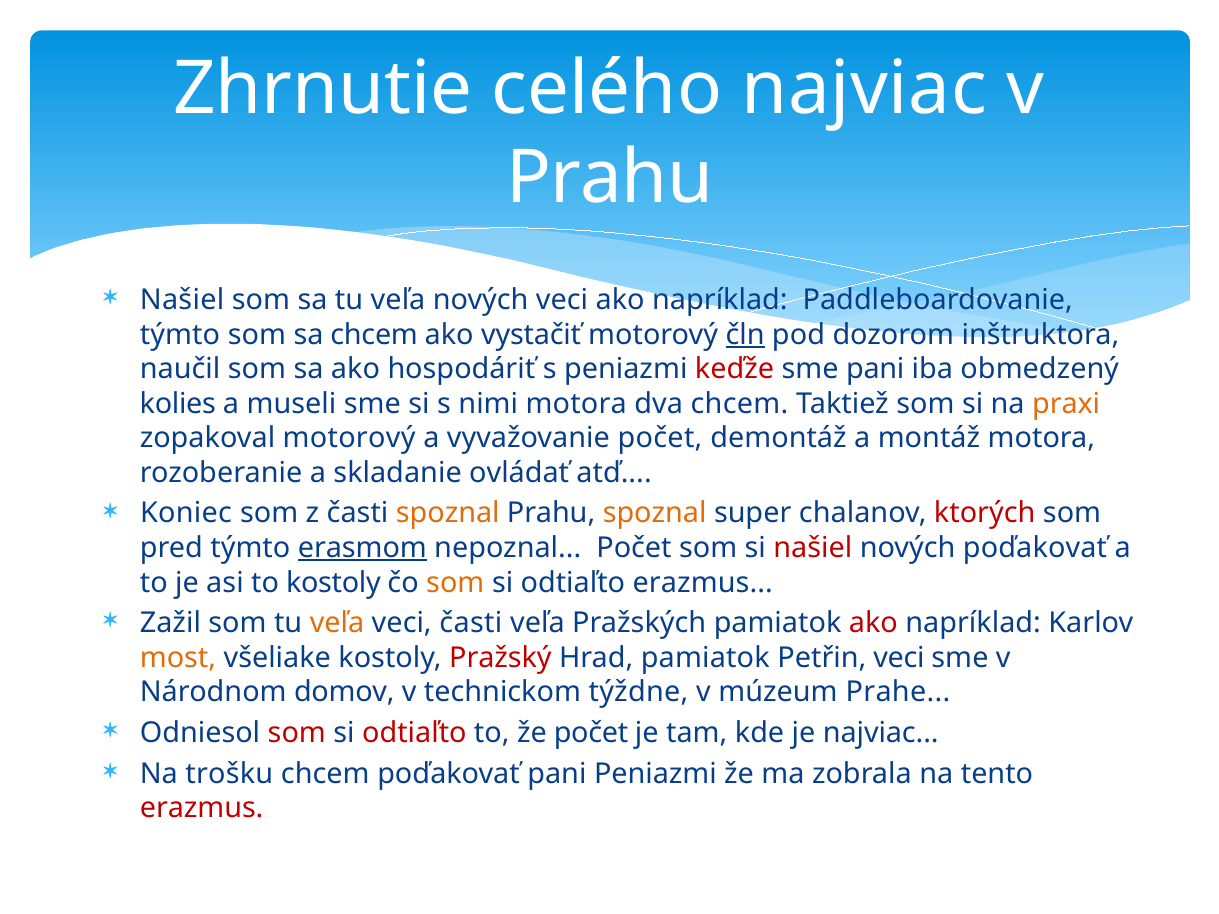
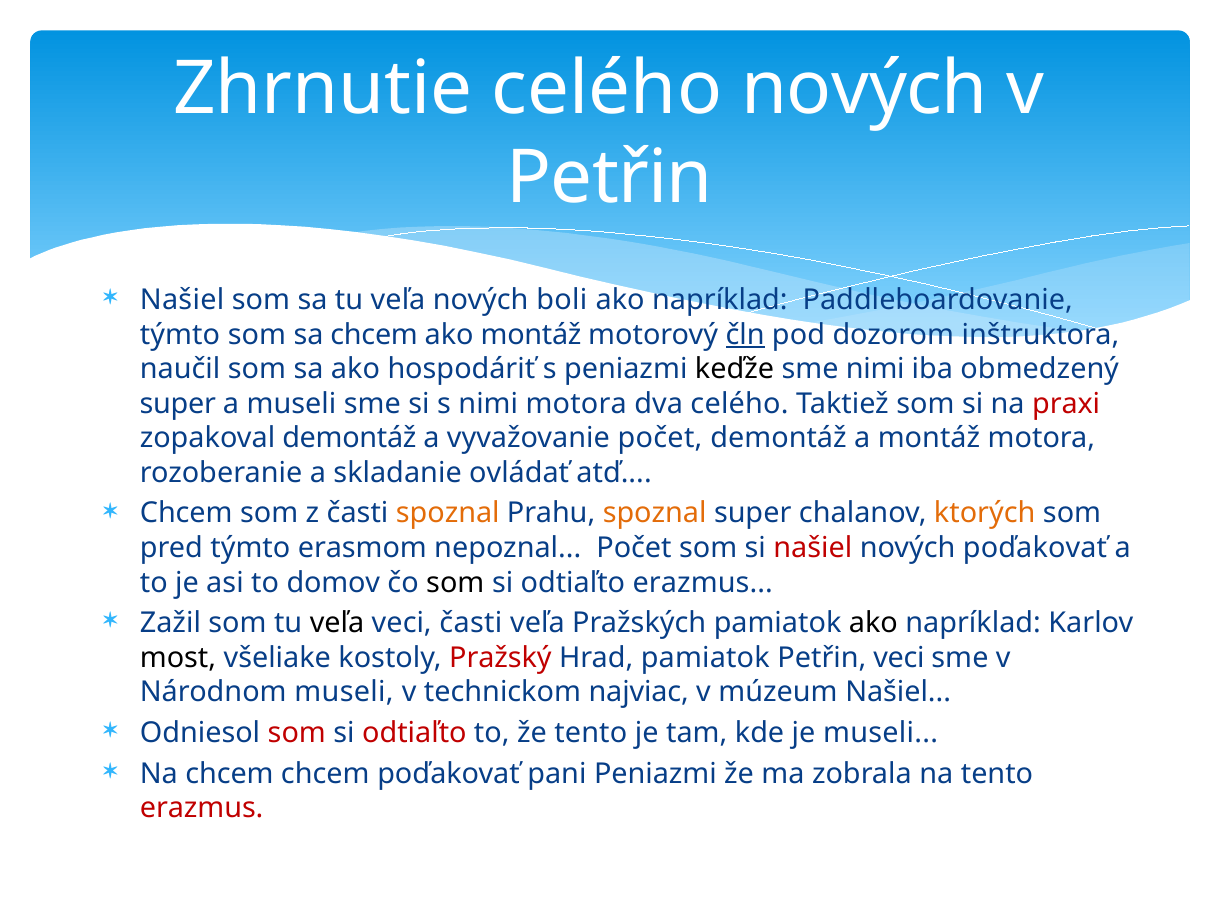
celého najviac: najviac -> nových
Prahu at (610, 178): Prahu -> Petřin
nových veci: veci -> boli
ako vystačiť: vystačiť -> montáž
keďže colour: red -> black
sme pani: pani -> nimi
kolies at (178, 404): kolies -> super
dva chcem: chcem -> celého
praxi colour: orange -> red
zopakoval motorový: motorový -> demontáž
Koniec at (186, 514): Koniec -> Chcem
ktorých colour: red -> orange
erasmom underline: present -> none
to kostoly: kostoly -> domov
som at (455, 583) colour: orange -> black
veľa at (337, 623) colour: orange -> black
ako at (873, 623) colour: red -> black
most colour: orange -> black
Národnom domov: domov -> museli
týždne: týždne -> najviac
múzeum Prahe: Prahe -> Našiel
že počet: počet -> tento
je najviac: najviac -> museli
Na trošku: trošku -> chcem
